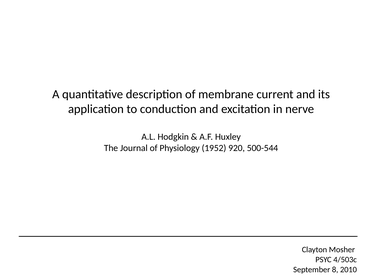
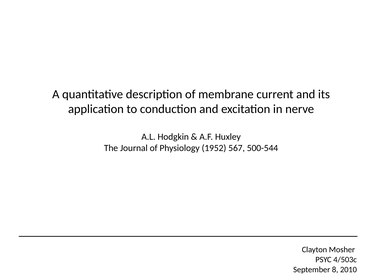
920: 920 -> 567
